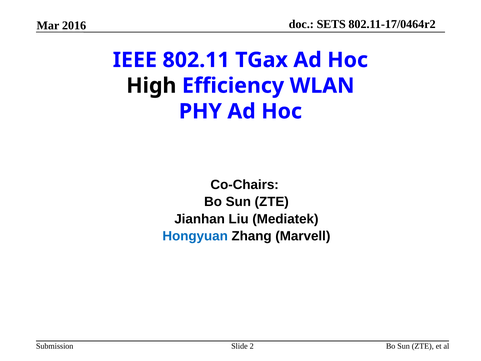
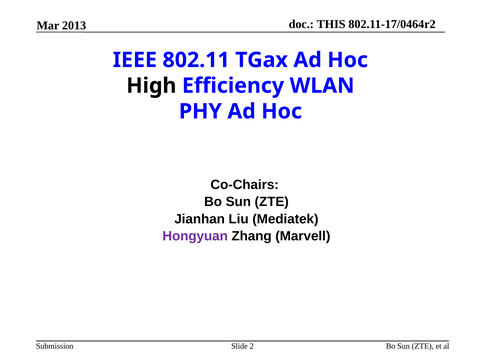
SETS: SETS -> THIS
2016: 2016 -> 2013
Hongyuan colour: blue -> purple
